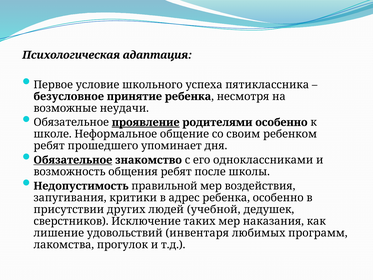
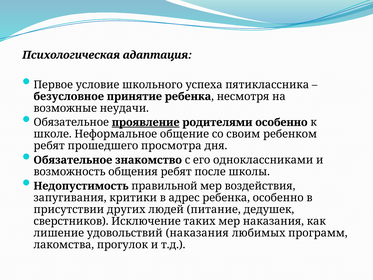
упоминает: упоминает -> просмотра
Обязательное at (73, 160) underline: present -> none
учебной: учебной -> питание
удовольствий инвентаря: инвентаря -> наказания
